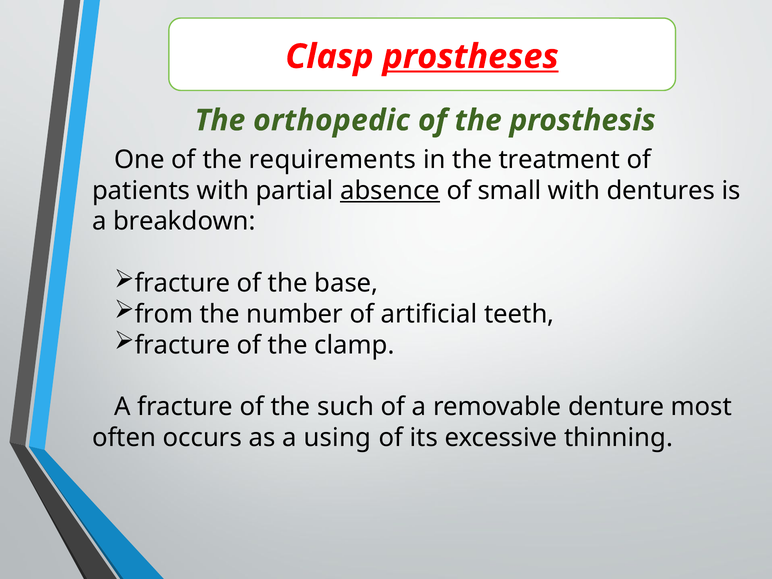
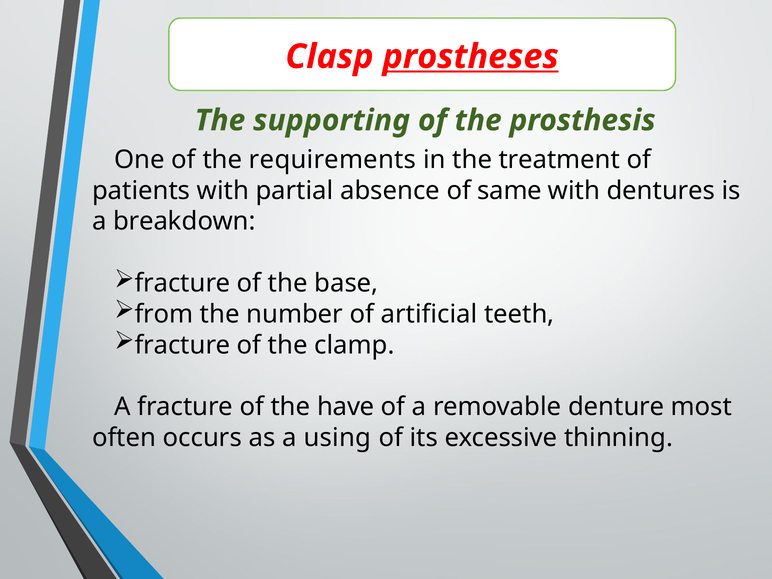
orthopedic: orthopedic -> supporting
absence underline: present -> none
small: small -> same
such: such -> have
